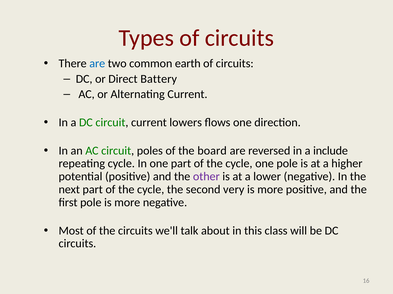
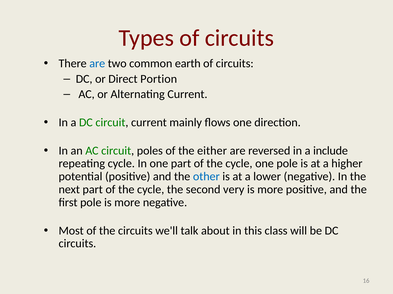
Battery: Battery -> Portion
lowers: lowers -> mainly
board: board -> either
other colour: purple -> blue
